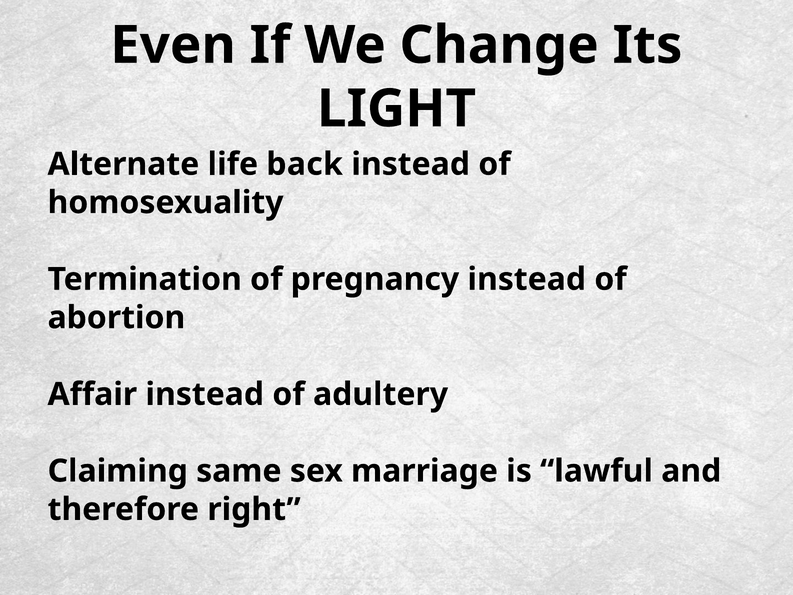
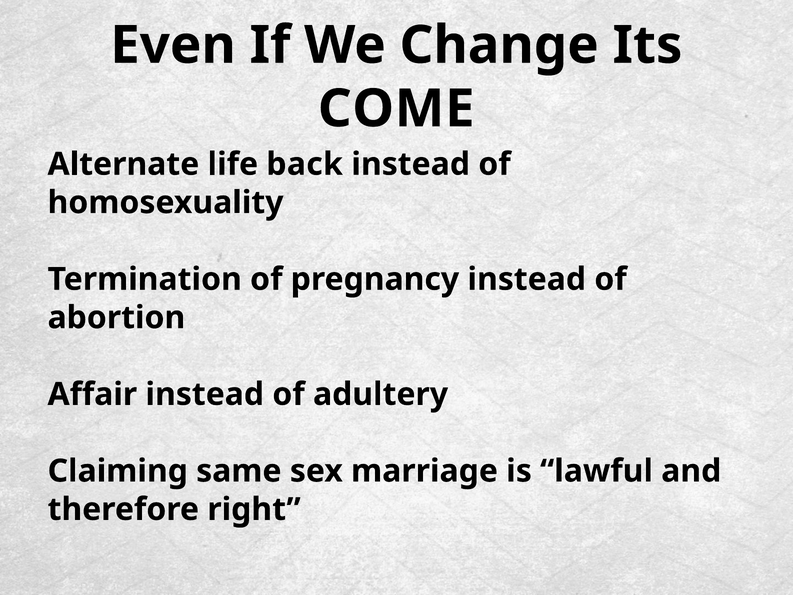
LIGHT: LIGHT -> COME
